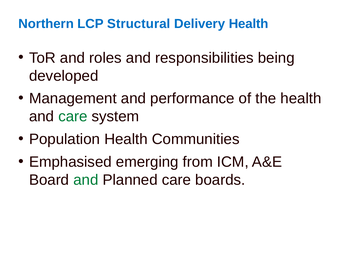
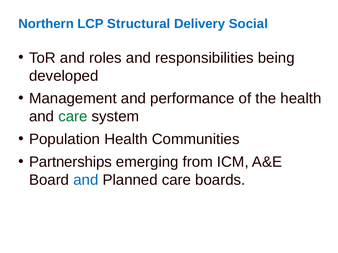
Delivery Health: Health -> Social
Emphasised: Emphasised -> Partnerships
and at (86, 180) colour: green -> blue
